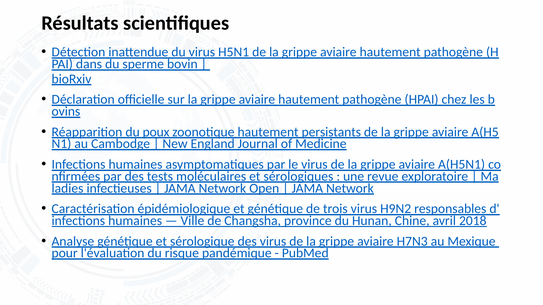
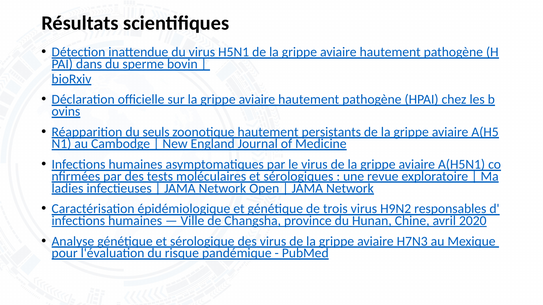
poux: poux -> seuls
2018: 2018 -> 2020
